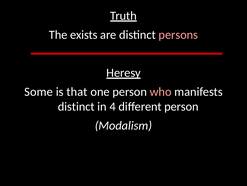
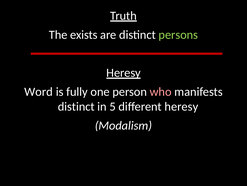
persons colour: pink -> light green
Some: Some -> Word
that: that -> fully
4: 4 -> 5
different person: person -> heresy
